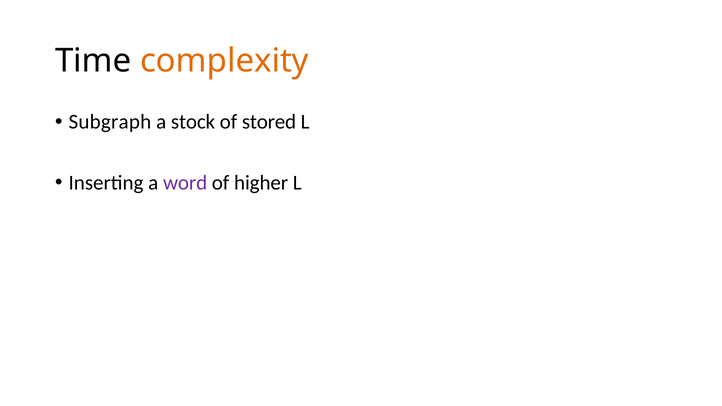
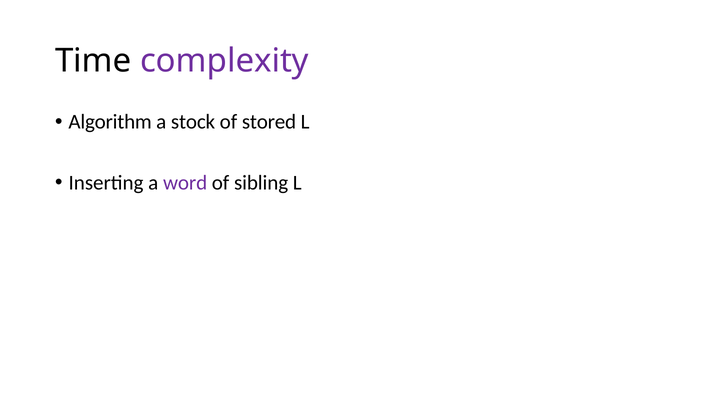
complexity colour: orange -> purple
Subgraph: Subgraph -> Algorithm
higher: higher -> sibling
